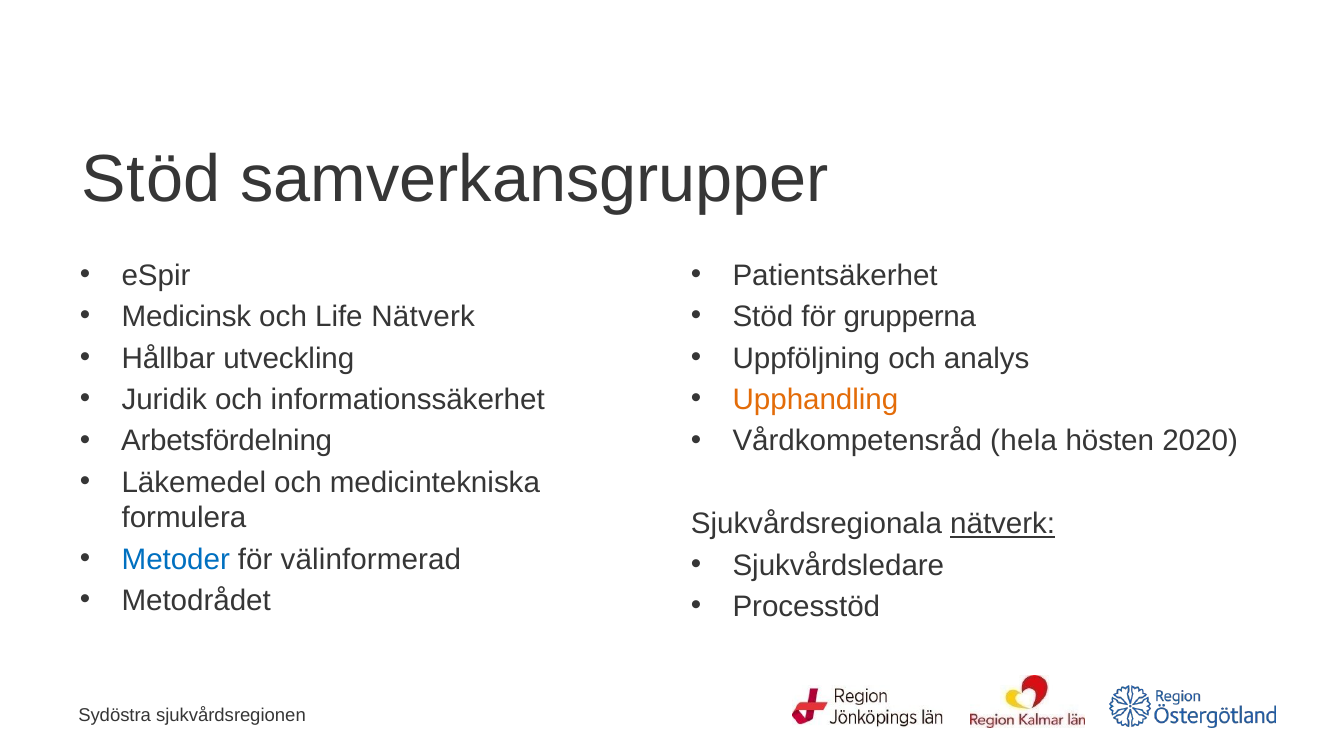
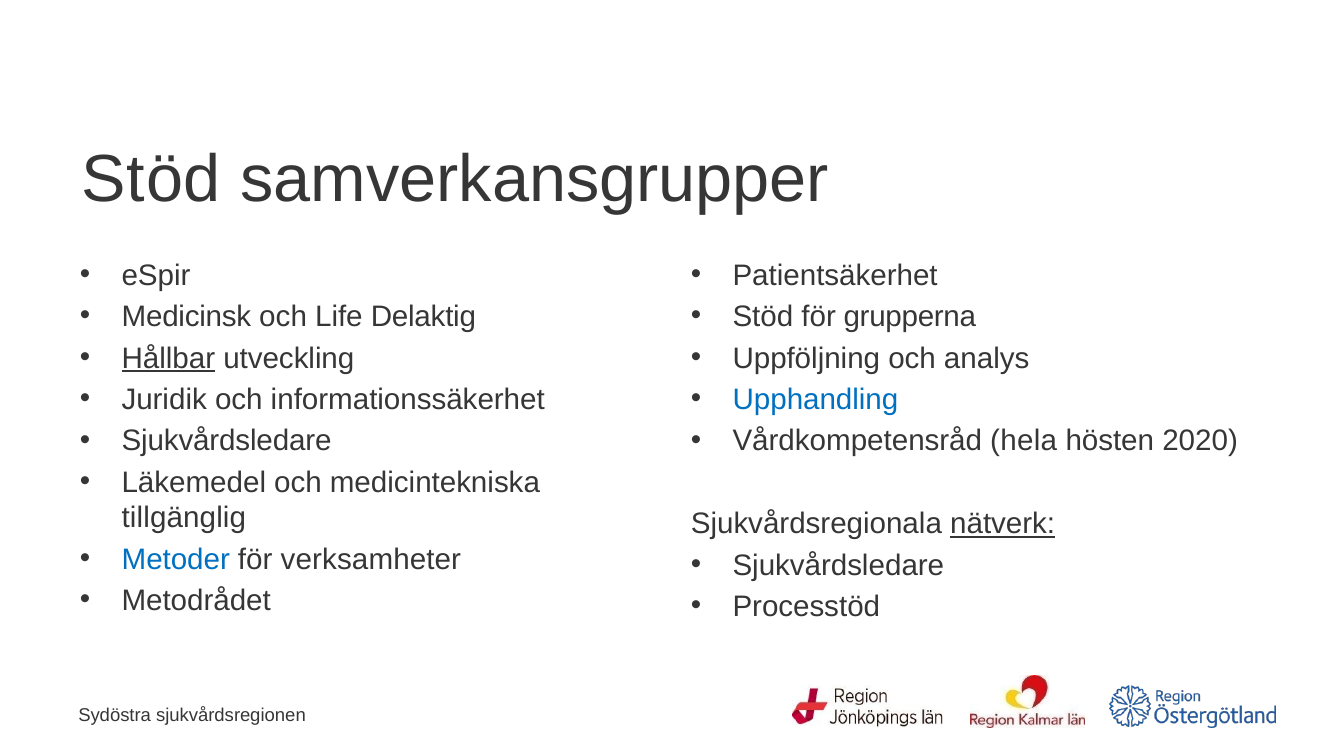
Life Nätverk: Nätverk -> Delaktig
Hållbar underline: none -> present
Upphandling colour: orange -> blue
Arbetsfördelning at (227, 441): Arbetsfördelning -> Sjukvårdsledare
formulera: formulera -> tillgänglig
välinformerad: välinformerad -> verksamheter
